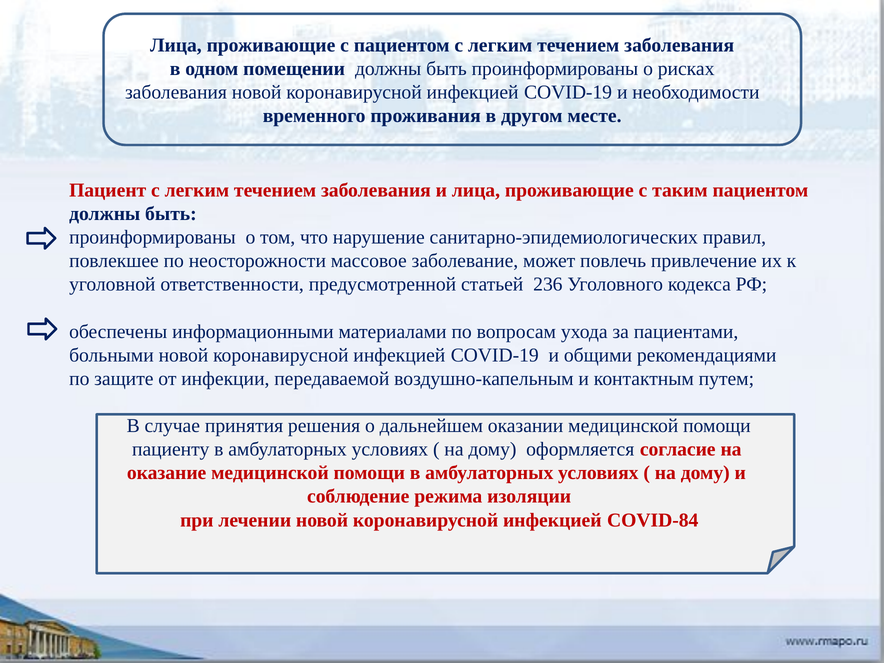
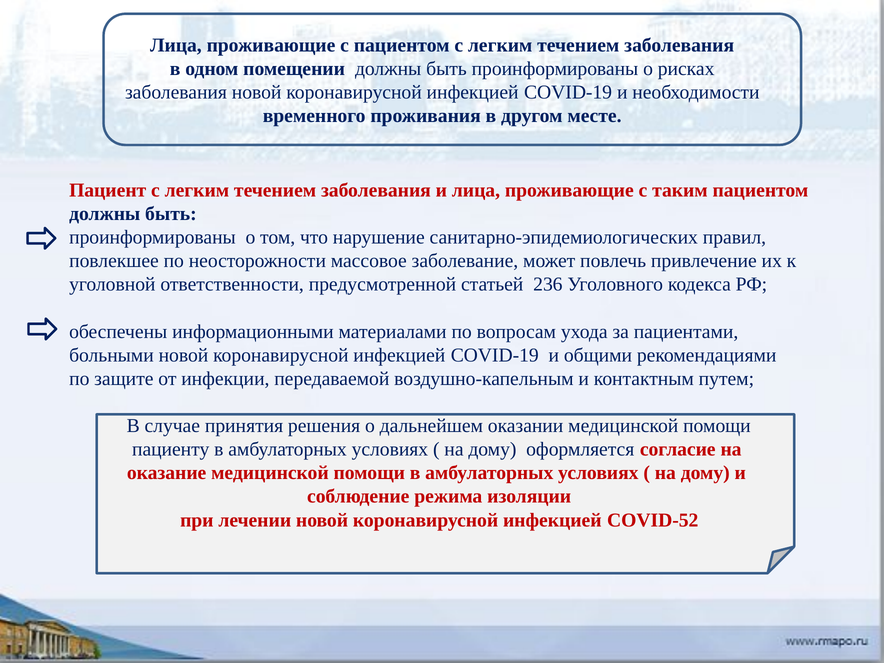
COVID-84: COVID-84 -> COVID-52
